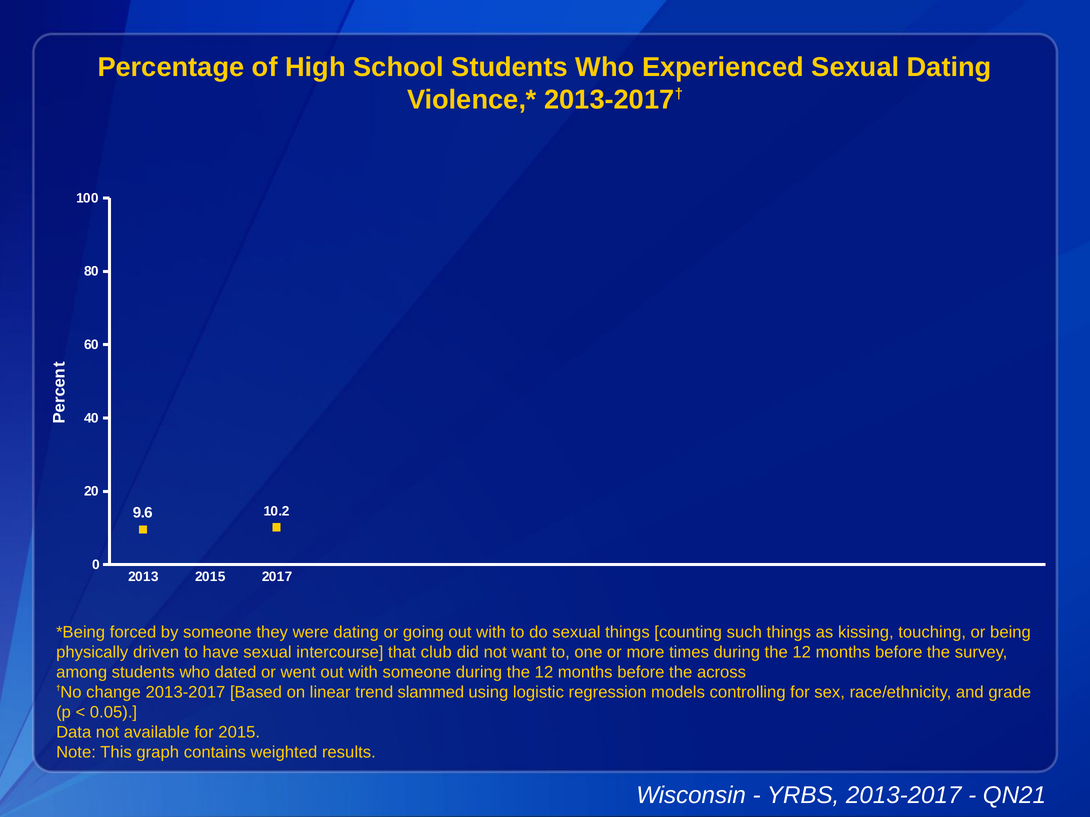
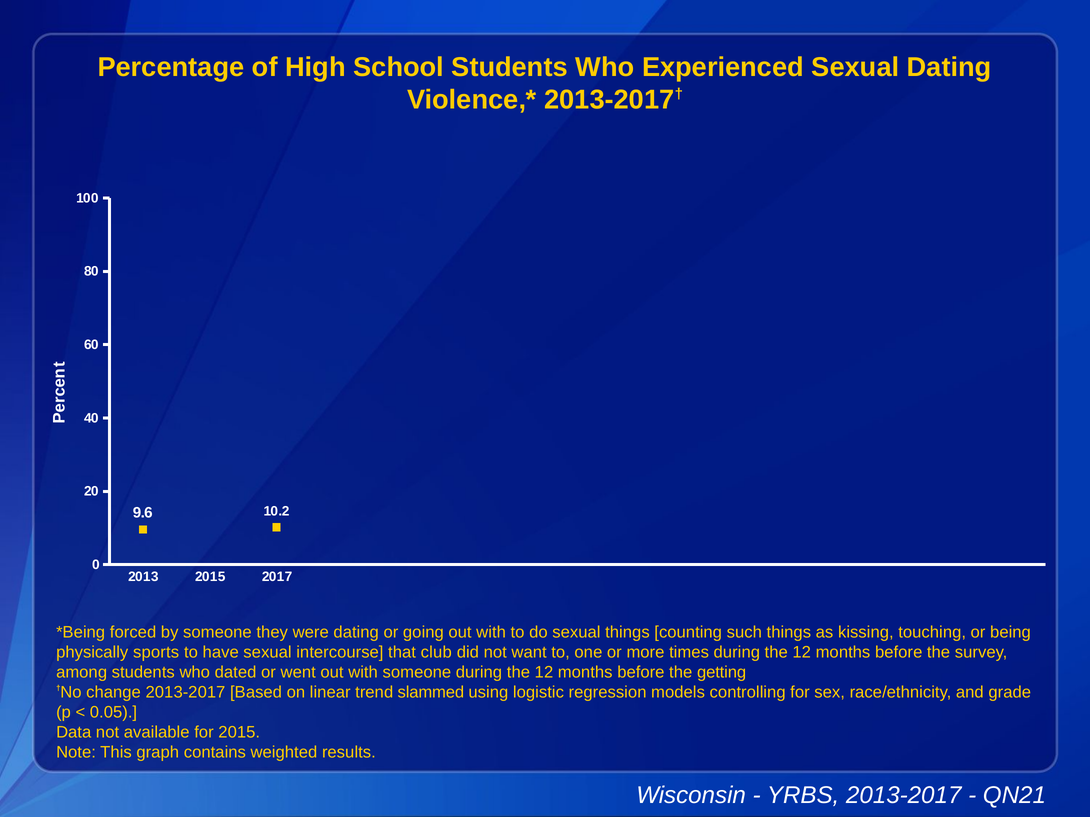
driven: driven -> sports
across: across -> getting
